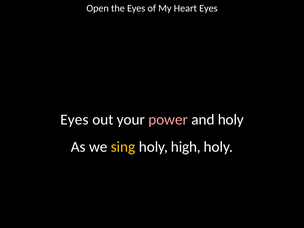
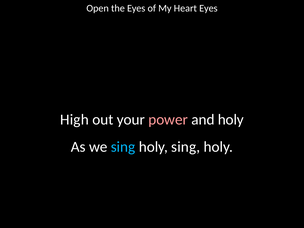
Eyes at (75, 120): Eyes -> High
sing at (123, 147) colour: yellow -> light blue
holy high: high -> sing
